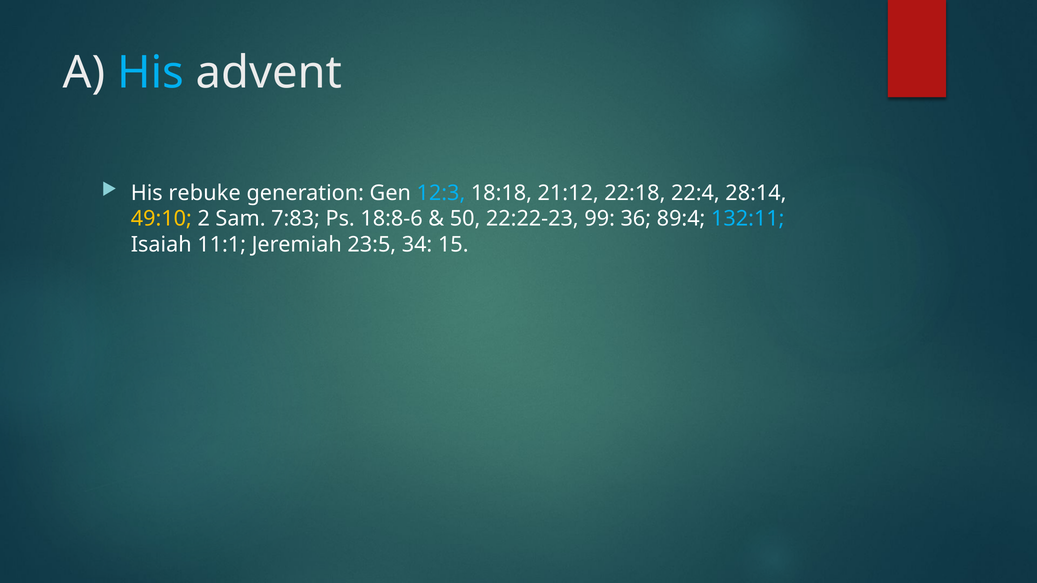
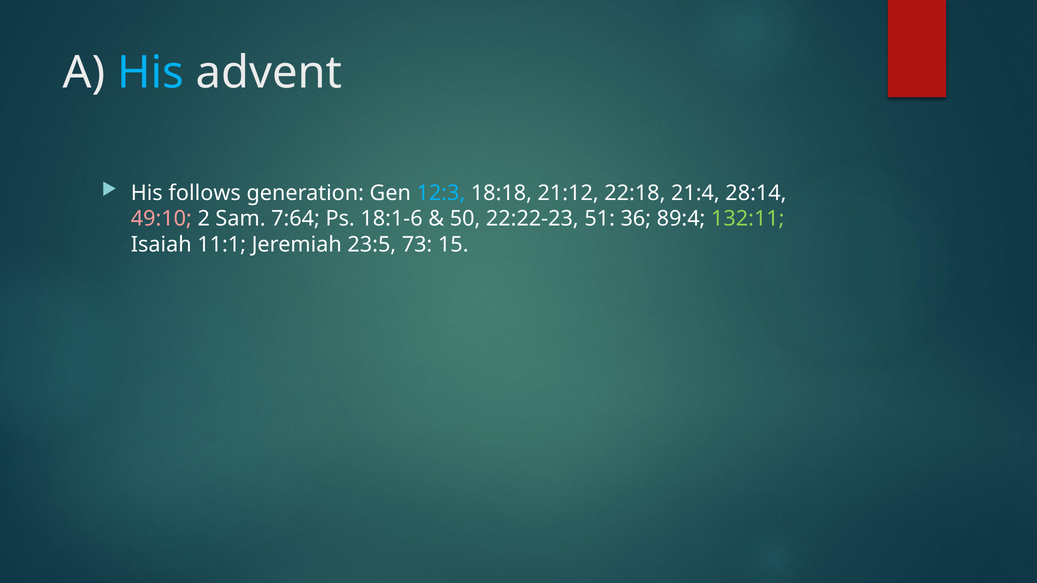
rebuke: rebuke -> follows
22:4: 22:4 -> 21:4
49:10 colour: yellow -> pink
7:83: 7:83 -> 7:64
18:8-6: 18:8-6 -> 18:1-6
99: 99 -> 51
132:11 colour: light blue -> light green
34: 34 -> 73
